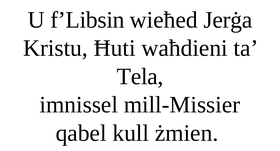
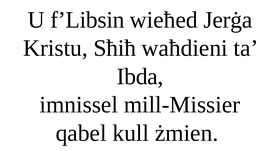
Ħuti: Ħuti -> Sħiħ
Tela: Tela -> Ibda
